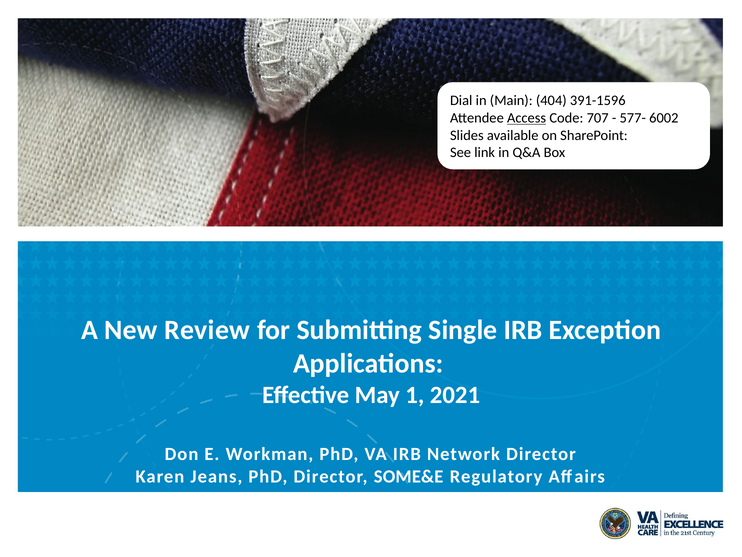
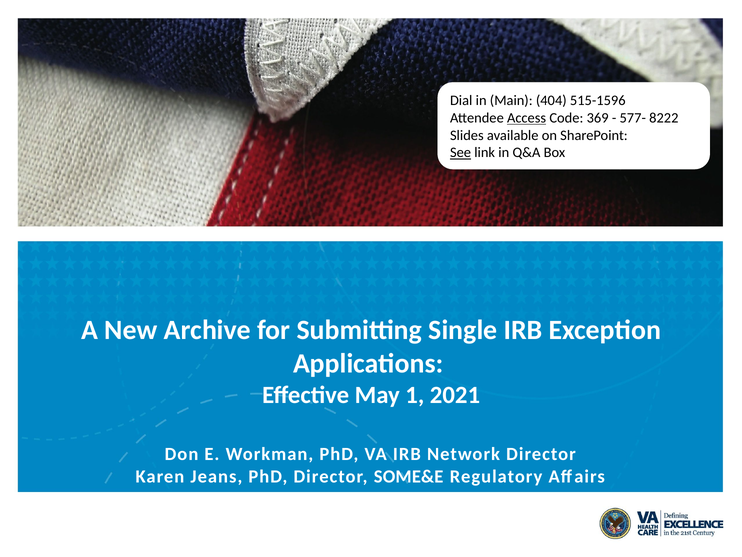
391-1596: 391-1596 -> 515-1596
707: 707 -> 369
6002: 6002 -> 8222
See underline: none -> present
Review: Review -> Archive
